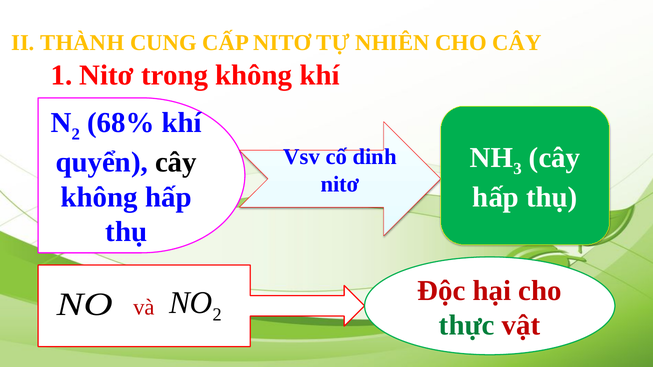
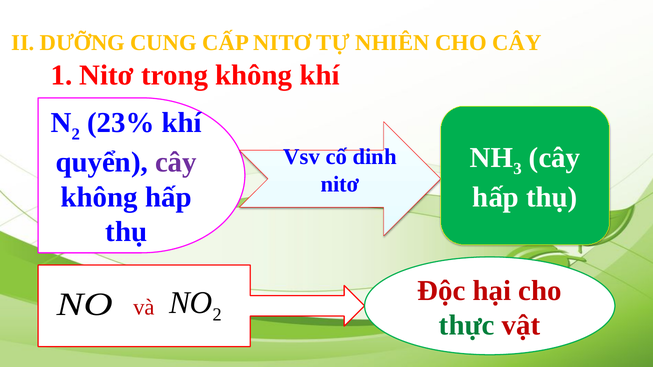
THÀNH: THÀNH -> DƯỠNG
68%: 68% -> 23%
cây at (176, 163) colour: black -> purple
